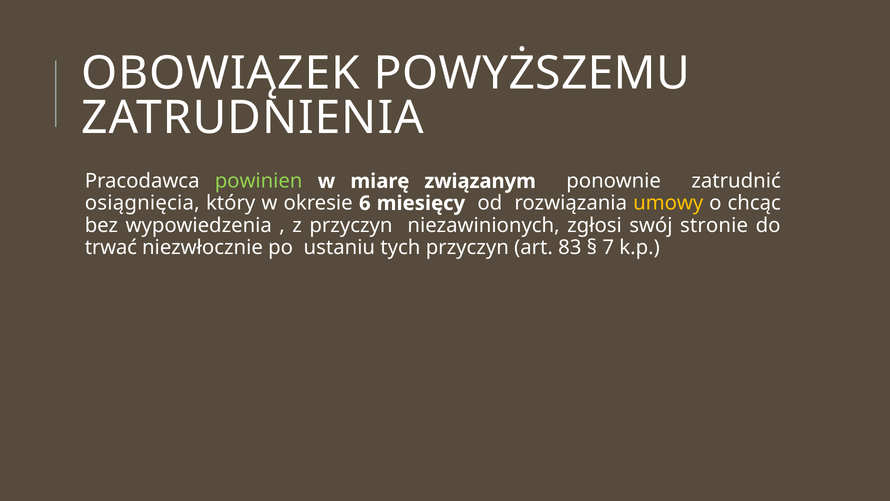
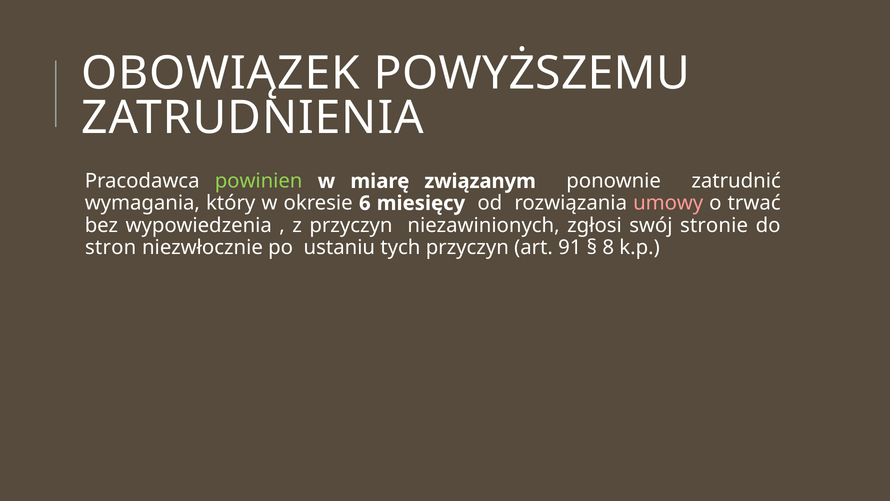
osiągnięcia: osiągnięcia -> wymagania
umowy colour: yellow -> pink
chcąc: chcąc -> trwać
trwać: trwać -> stron
83: 83 -> 91
7: 7 -> 8
